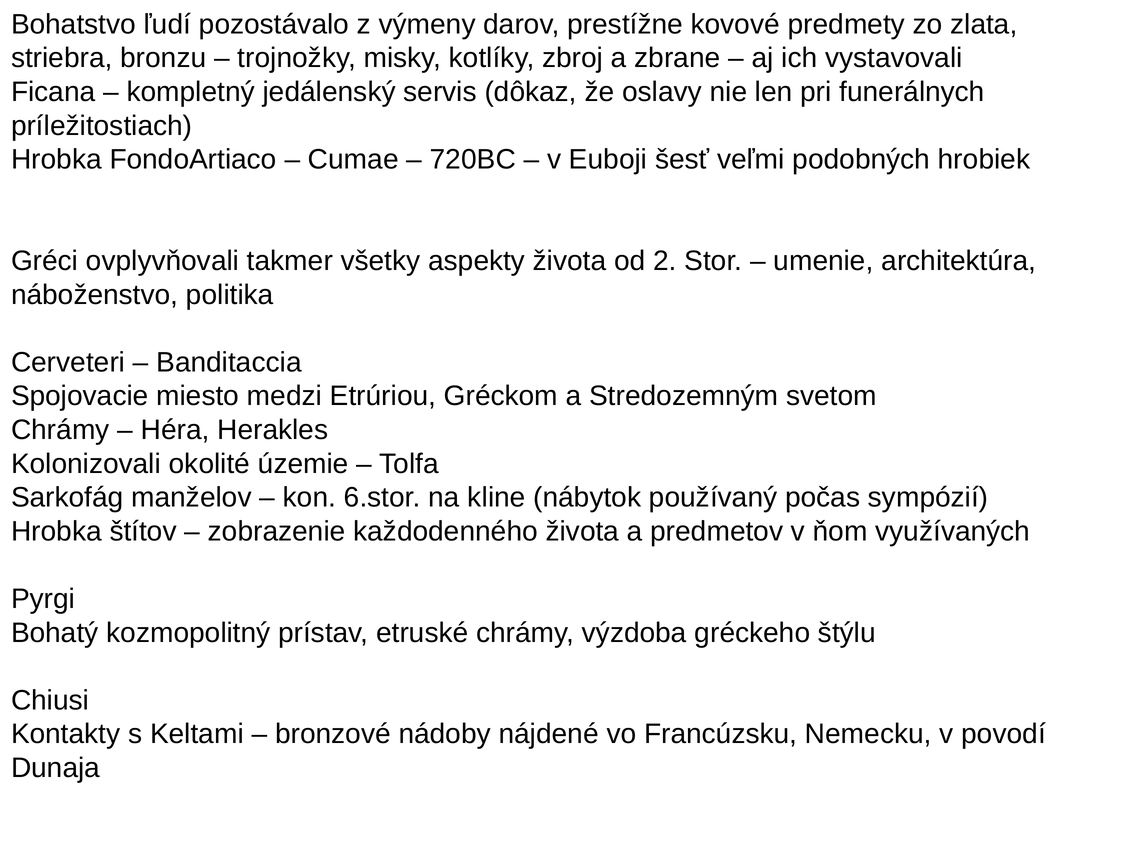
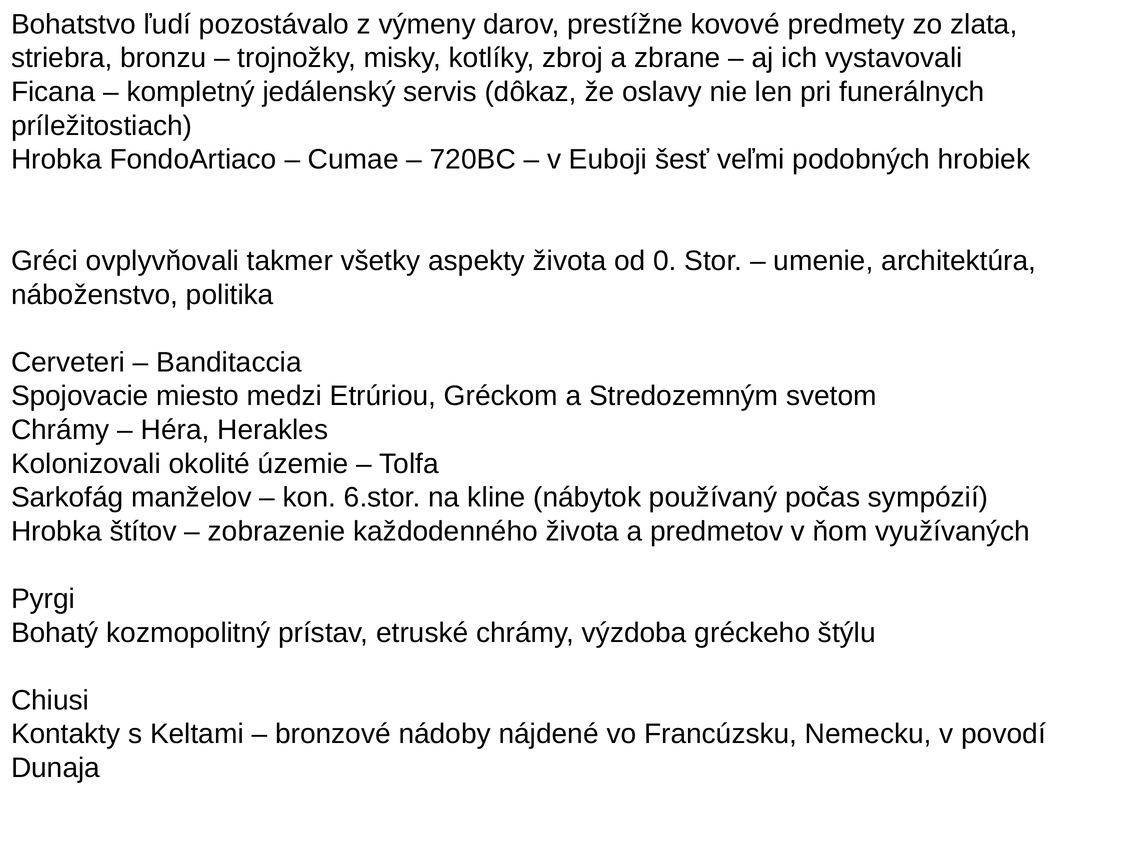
2: 2 -> 0
